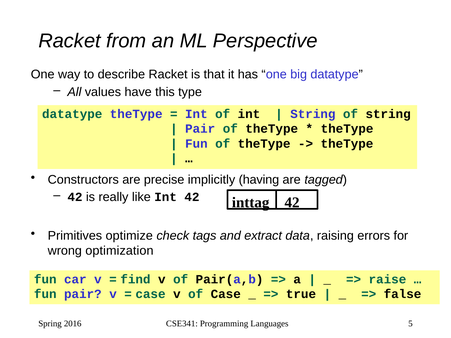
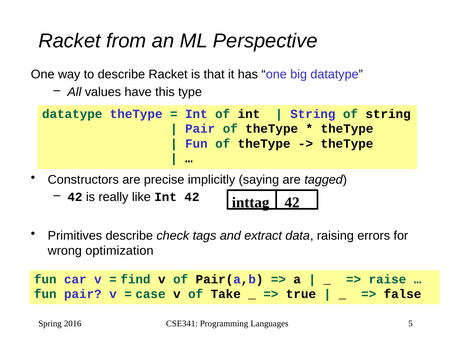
having: having -> saying
Primitives optimize: optimize -> describe
of Case: Case -> Take
